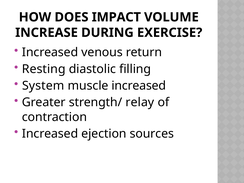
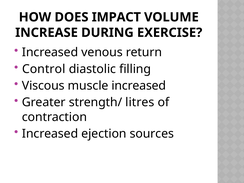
Resting: Resting -> Control
System: System -> Viscous
relay: relay -> litres
